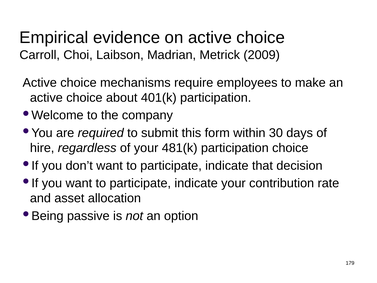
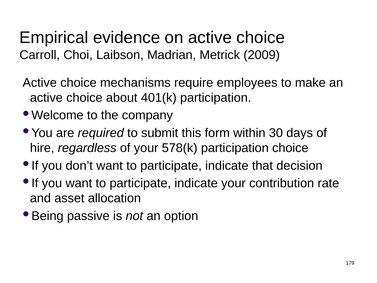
481(k: 481(k -> 578(k
